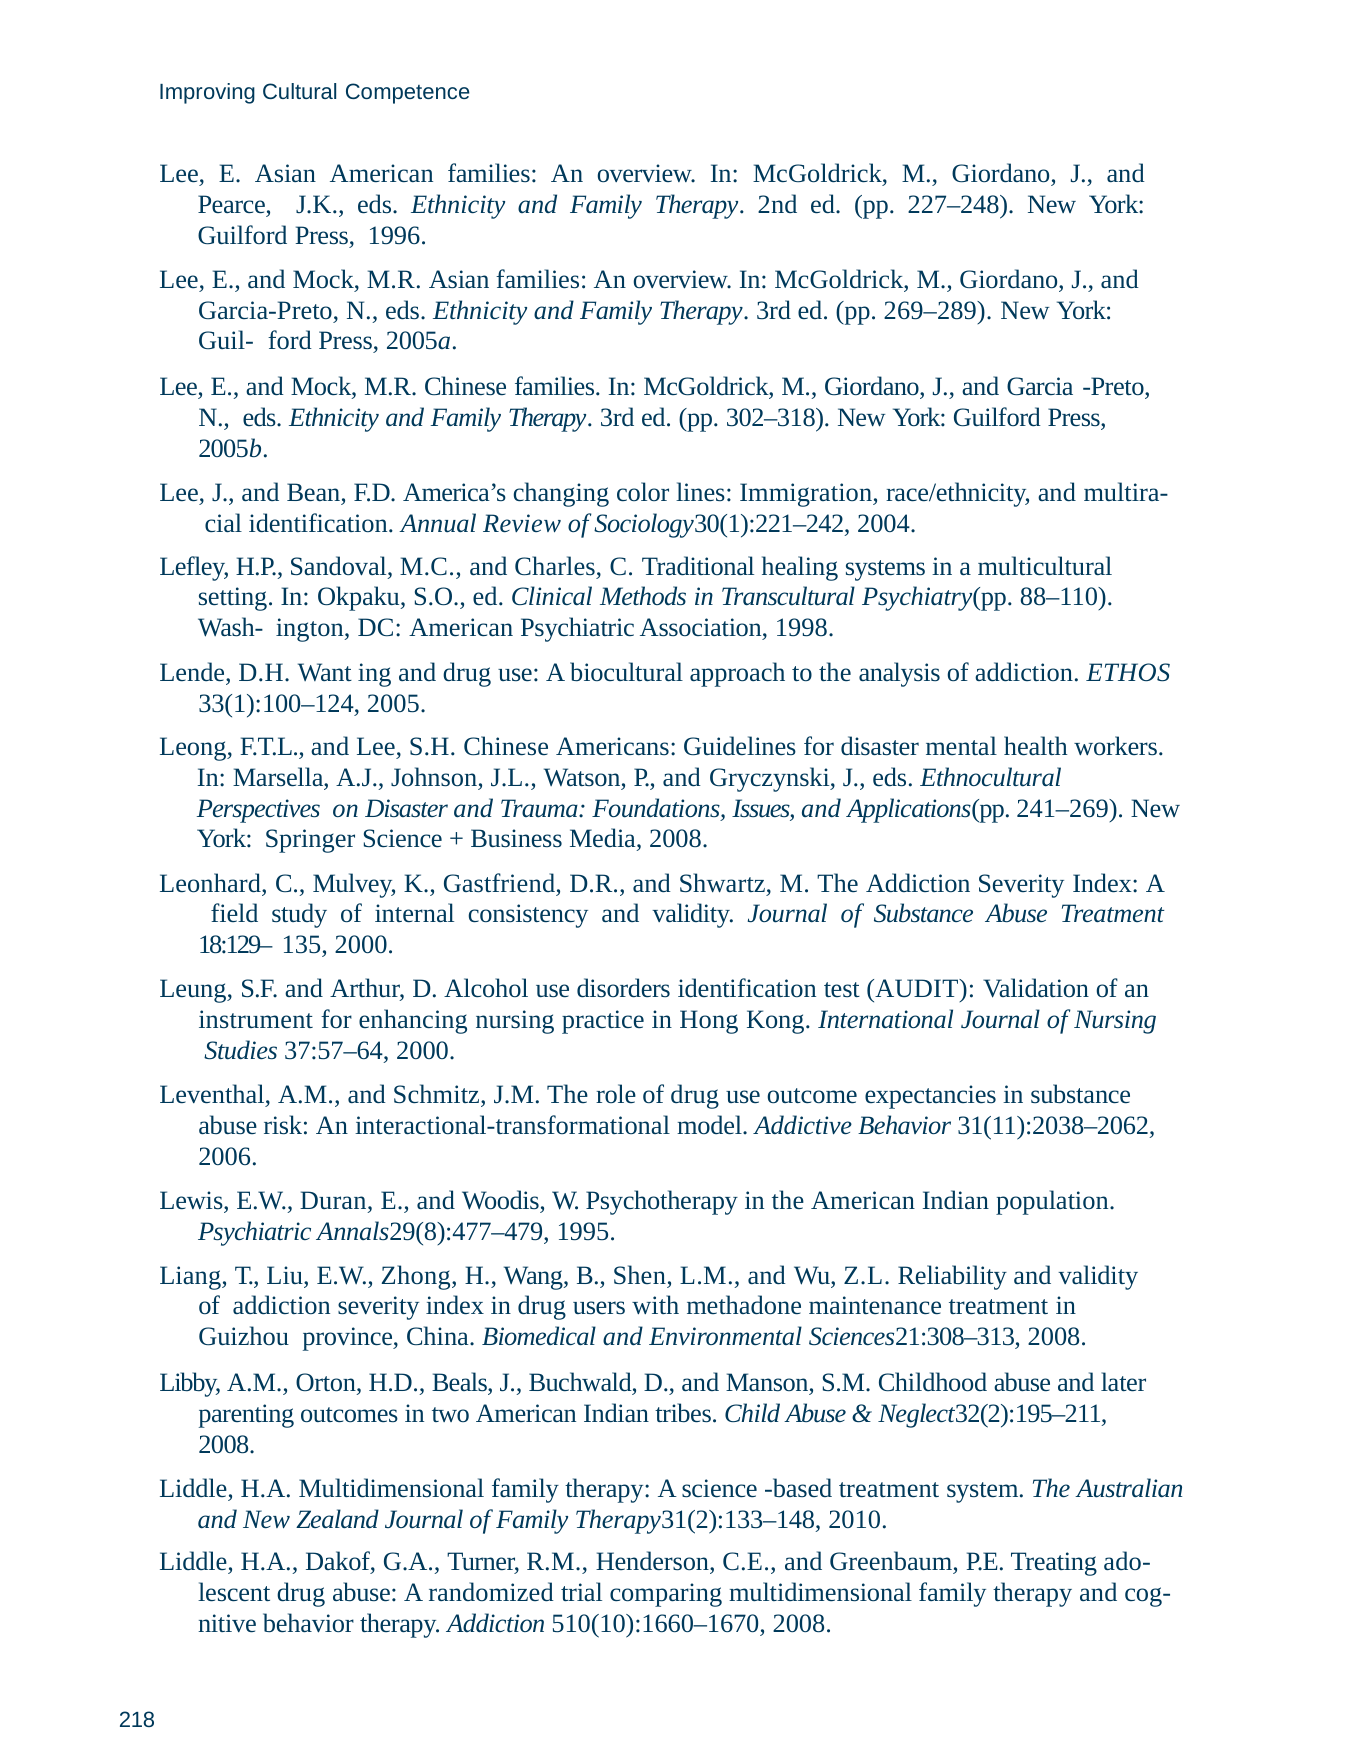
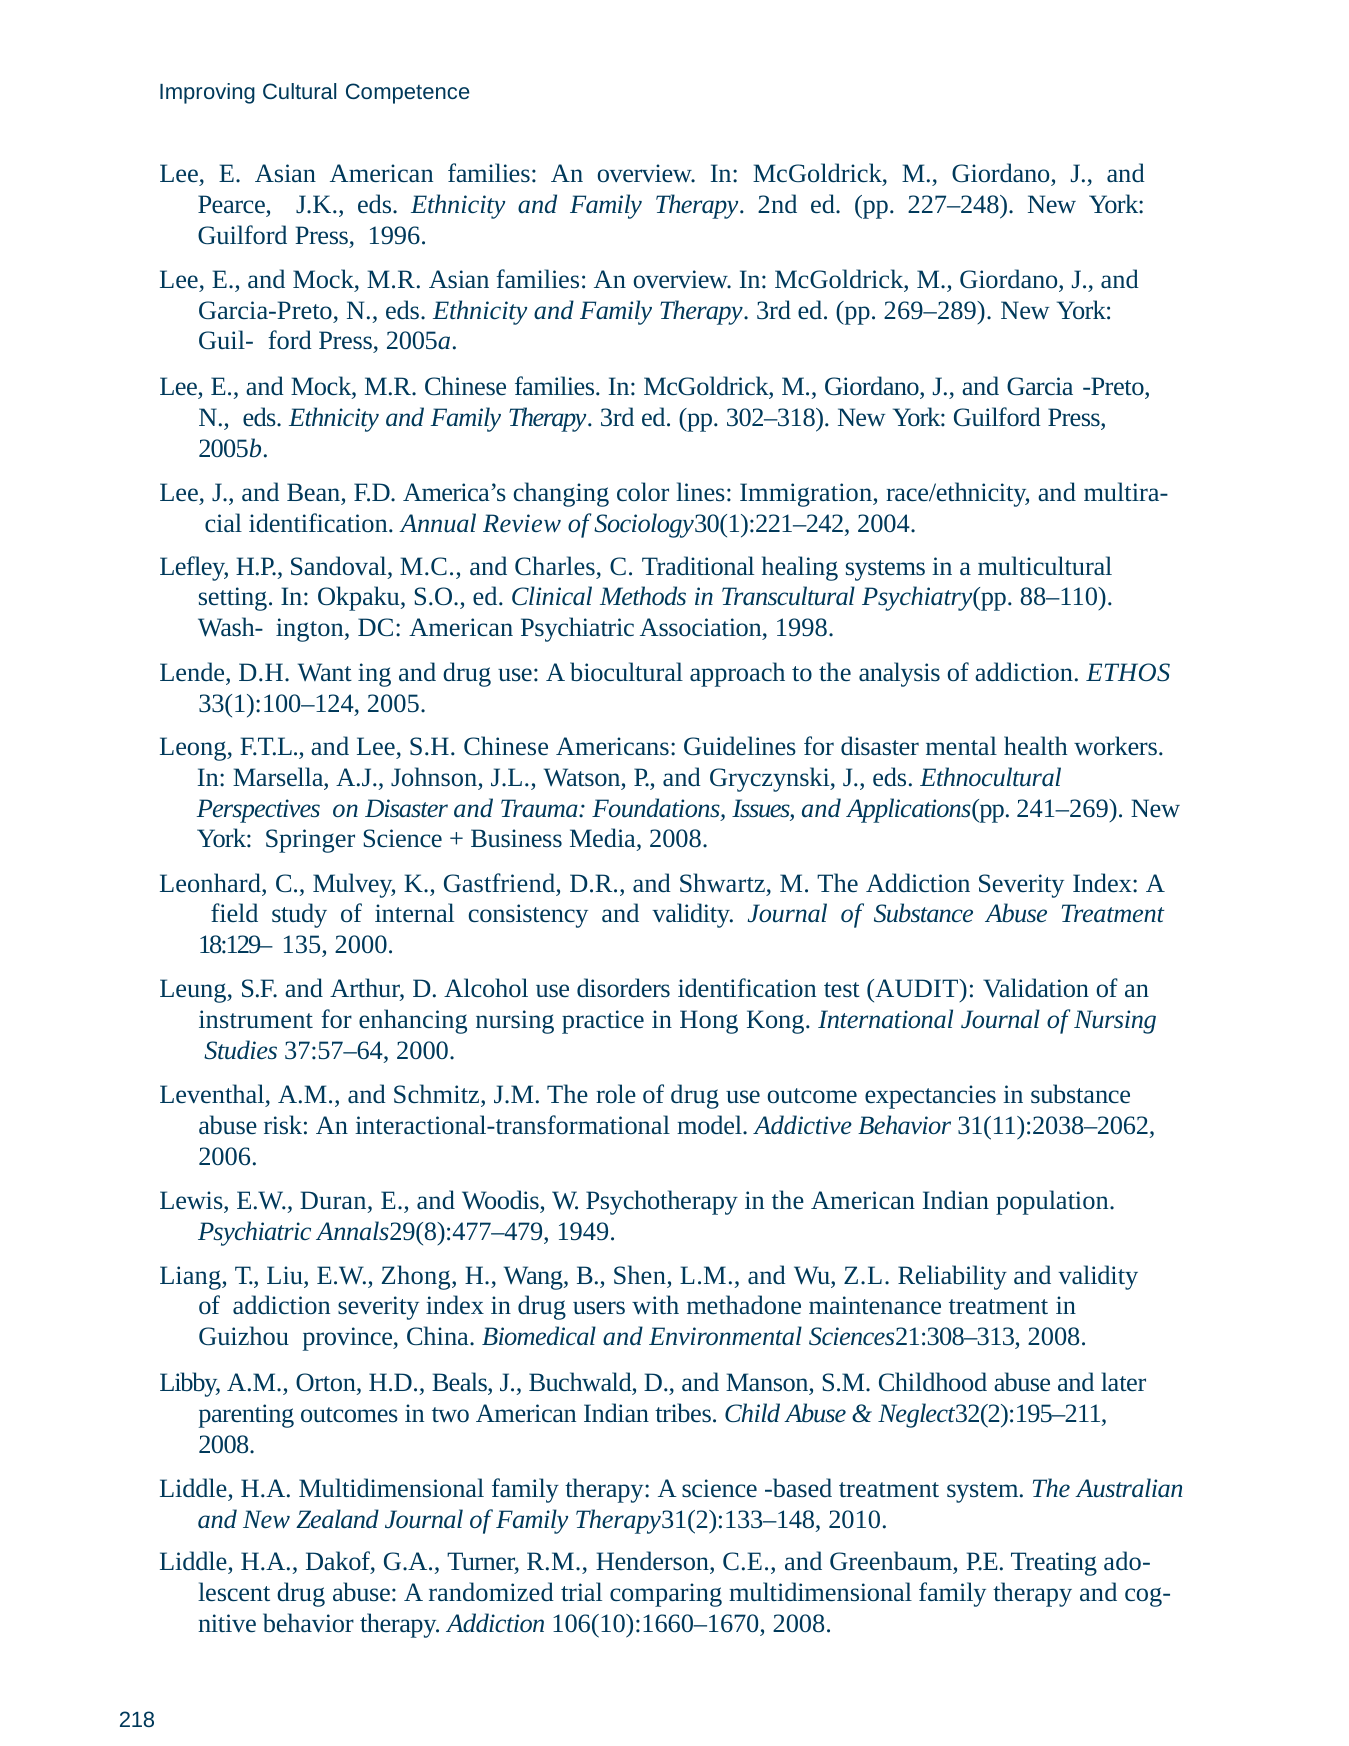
1995: 1995 -> 1949
510(10):1660–1670: 510(10):1660–1670 -> 106(10):1660–1670
